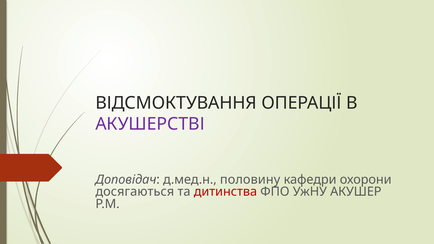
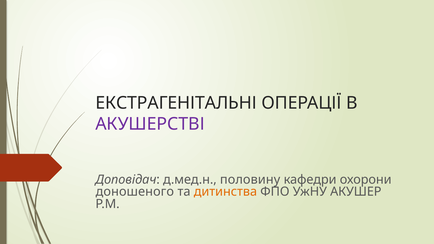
ВІДСМОКТУВАННЯ: ВІДСМОКТУВАННЯ -> ЕКСТРАГЕНІТАЛЬНІ
досягаються: досягаються -> доношеного
дитинства colour: red -> orange
